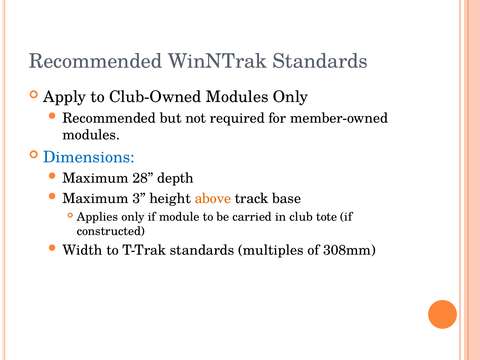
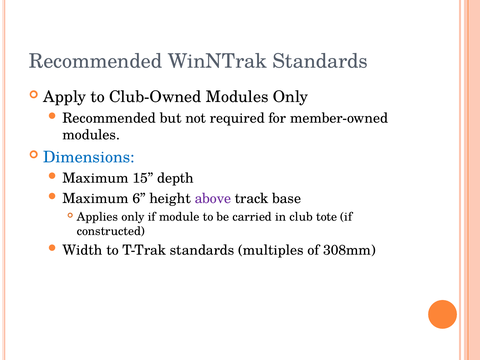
28: 28 -> 15
3: 3 -> 6
above colour: orange -> purple
